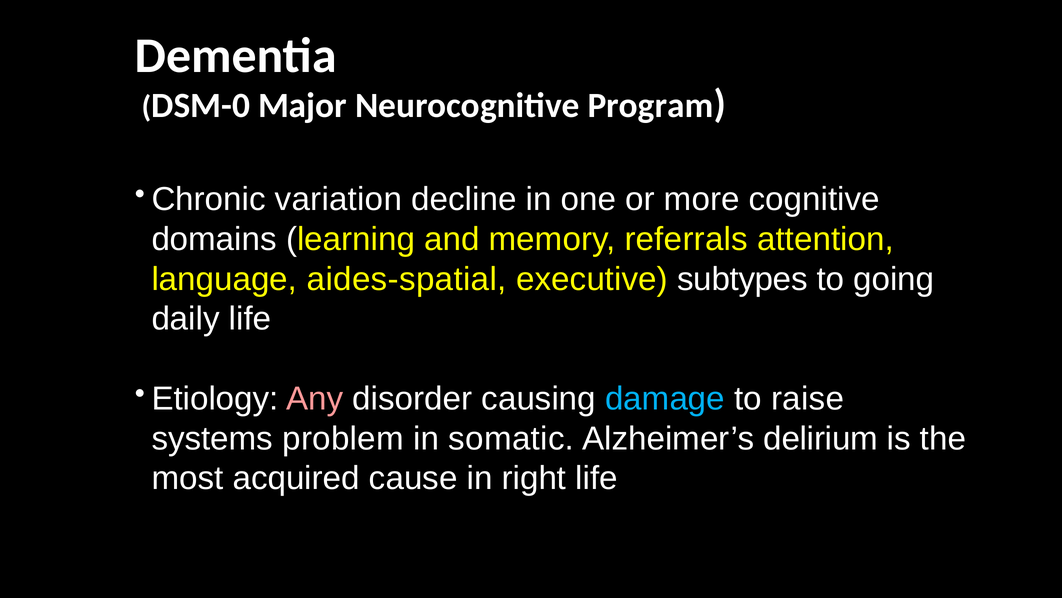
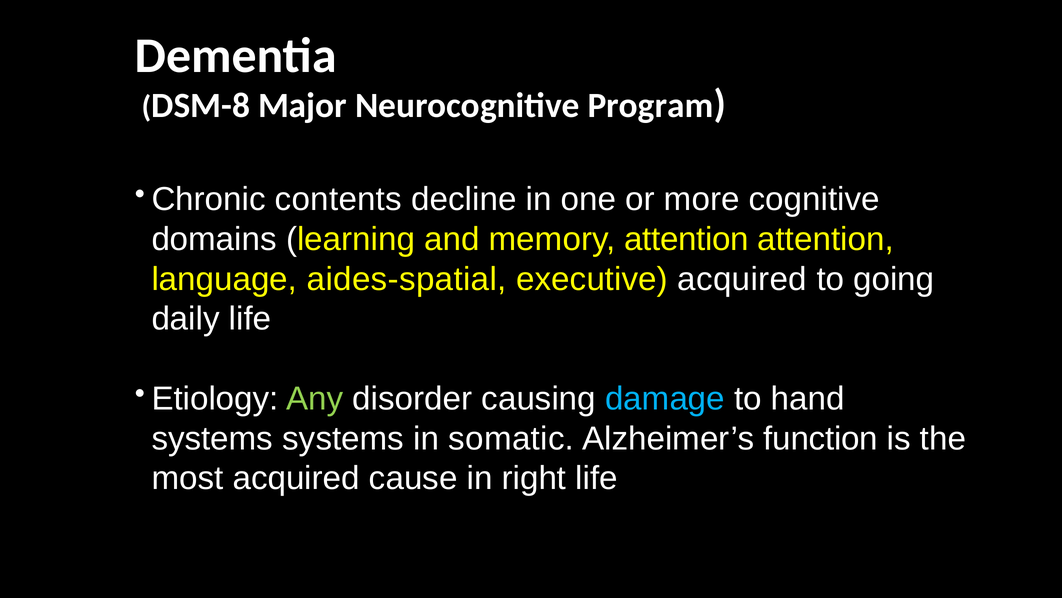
DSM-0: DSM-0 -> DSM-8
variation: variation -> contents
memory referrals: referrals -> attention
executive subtypes: subtypes -> acquired
Any colour: pink -> light green
raise: raise -> hand
systems problem: problem -> systems
delirium: delirium -> function
